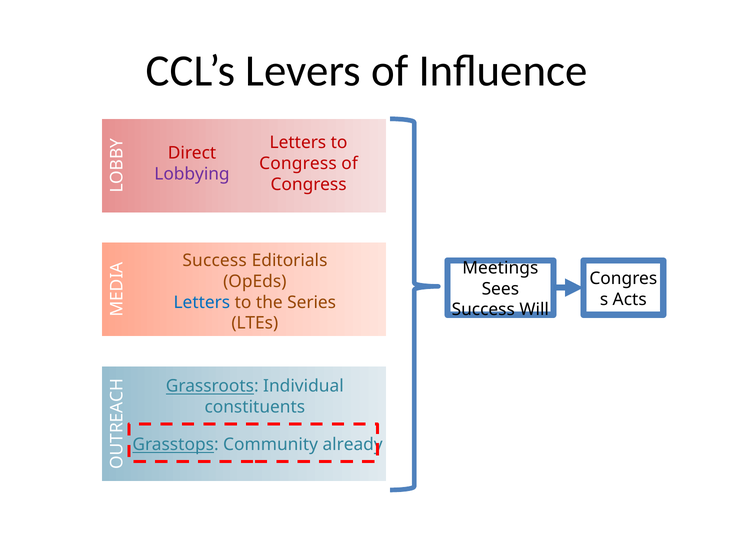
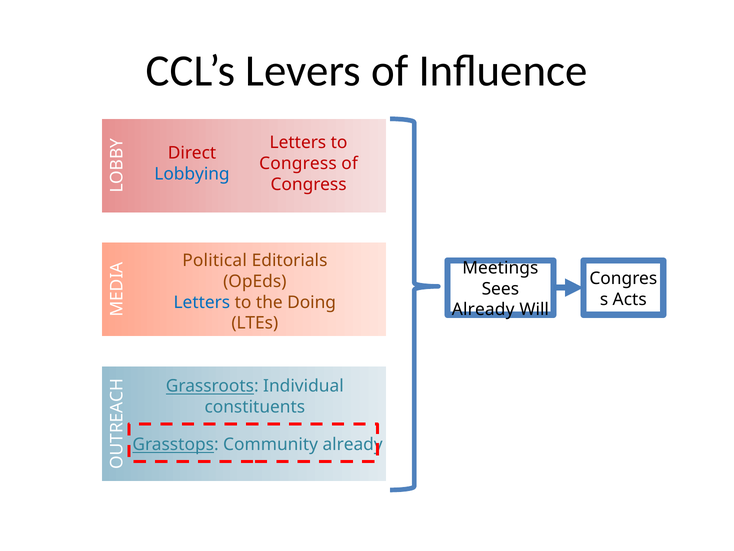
Lobbying colour: purple -> blue
Success at (215, 260): Success -> Political
Series: Series -> Doing
Success at (483, 309): Success -> Already
